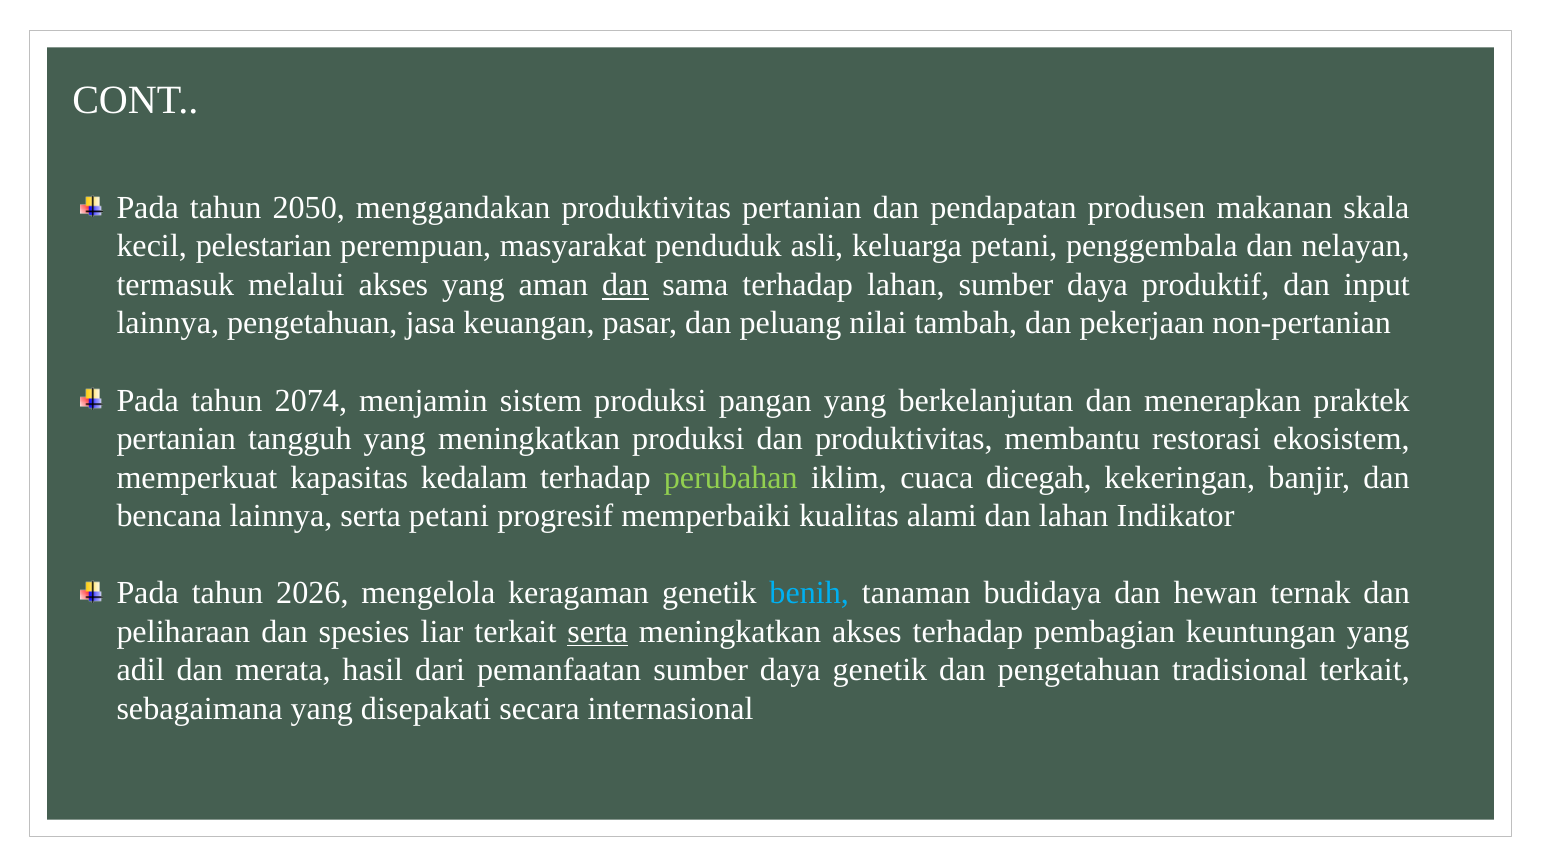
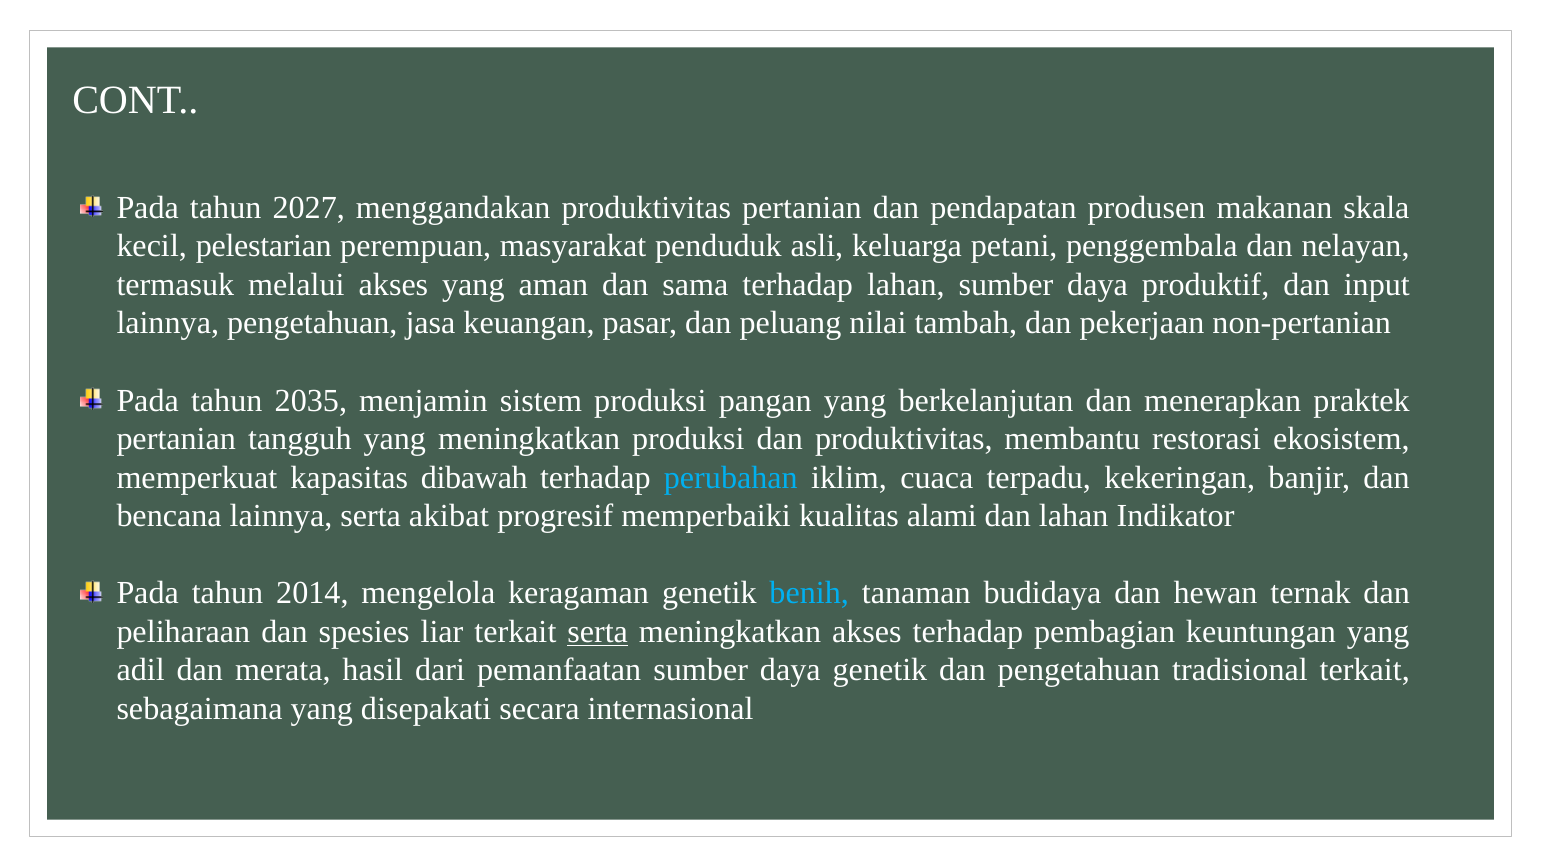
2050: 2050 -> 2027
dan at (625, 285) underline: present -> none
2074: 2074 -> 2035
kedalam: kedalam -> dibawah
perubahan colour: light green -> light blue
dicegah: dicegah -> terpadu
serta petani: petani -> akibat
2026: 2026 -> 2014
